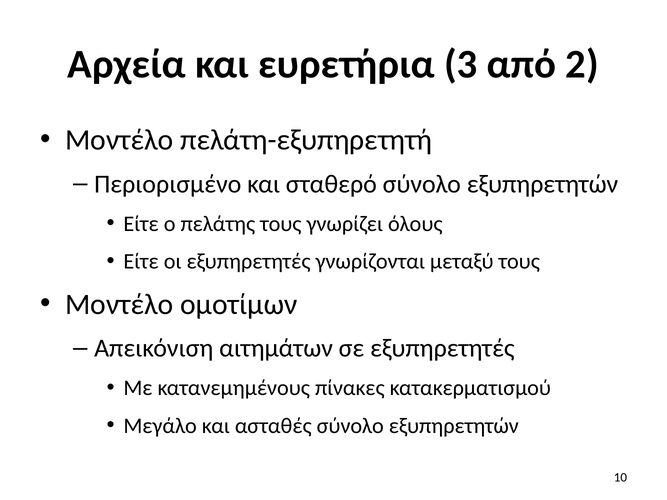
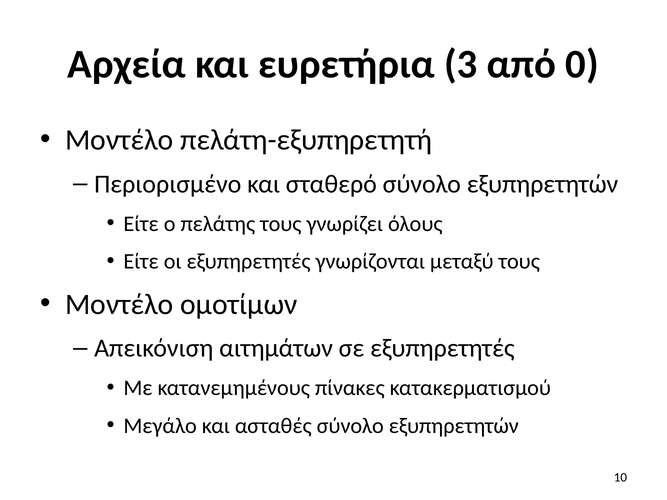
2: 2 -> 0
